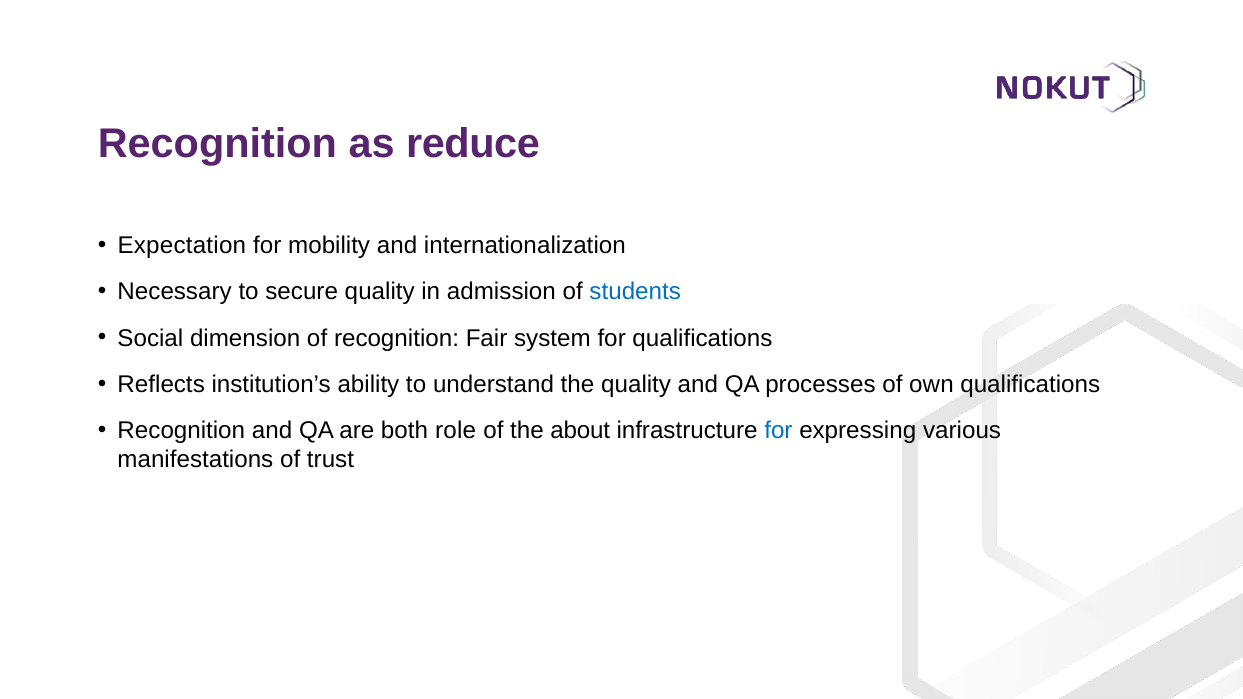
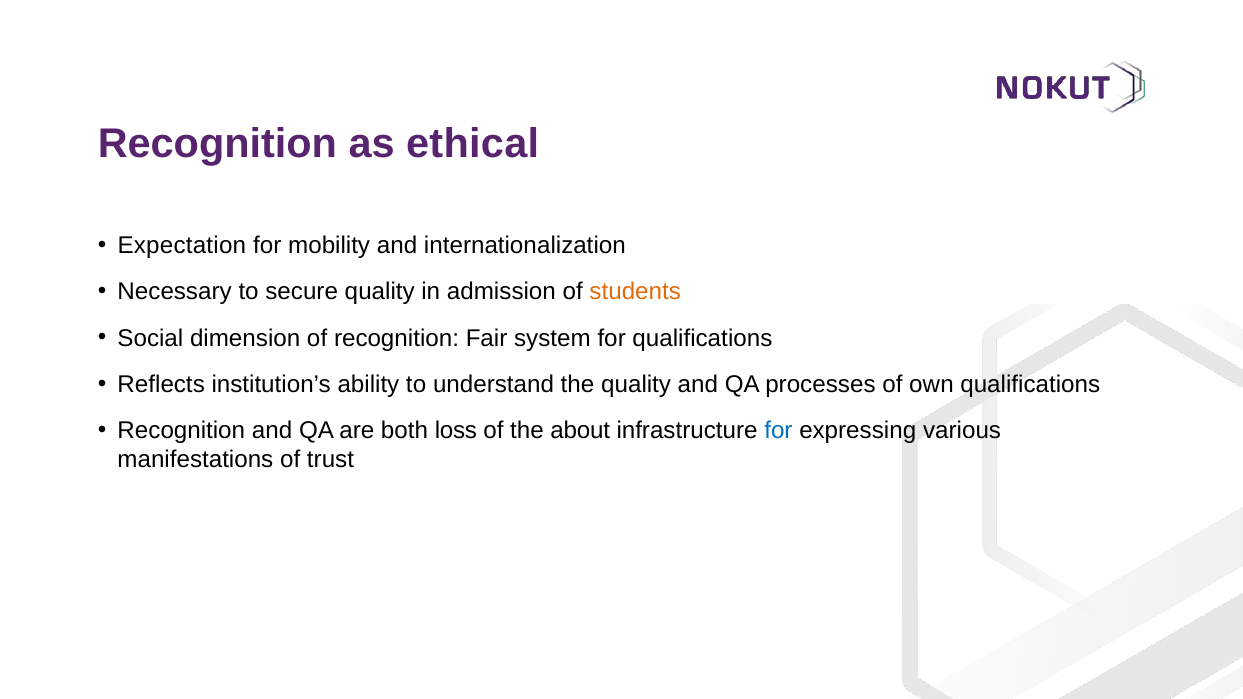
reduce: reduce -> ethical
students colour: blue -> orange
role: role -> loss
